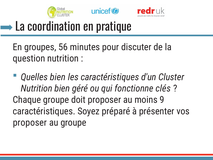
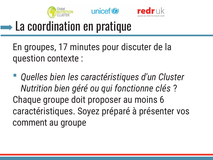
56: 56 -> 17
question nutrition: nutrition -> contexte
9: 9 -> 6
proposer at (30, 122): proposer -> comment
